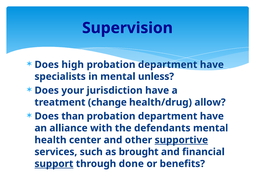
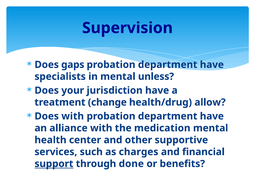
high: high -> gaps
Does than: than -> with
defendants: defendants -> medication
supportive underline: present -> none
brought: brought -> charges
